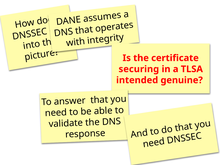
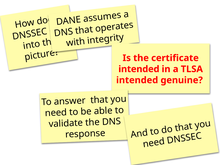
securing at (139, 69): securing -> intended
